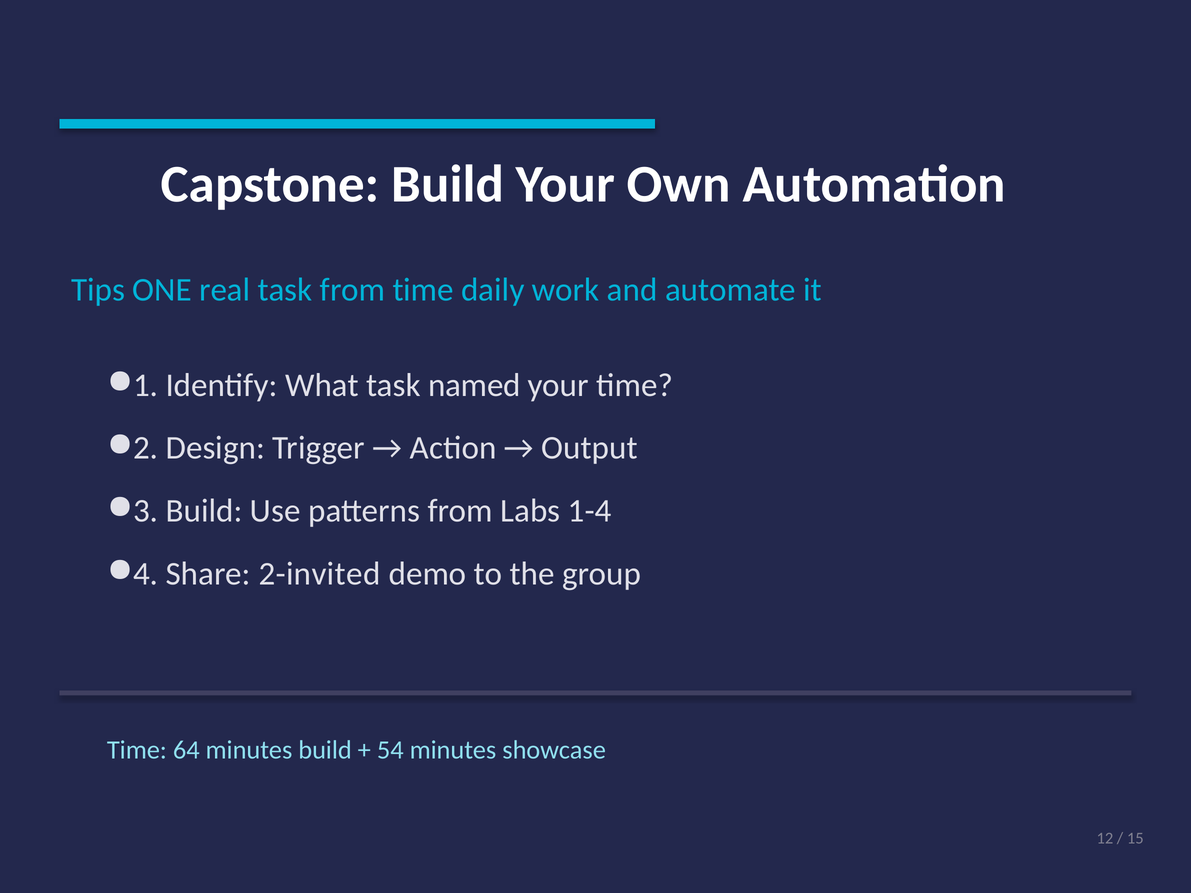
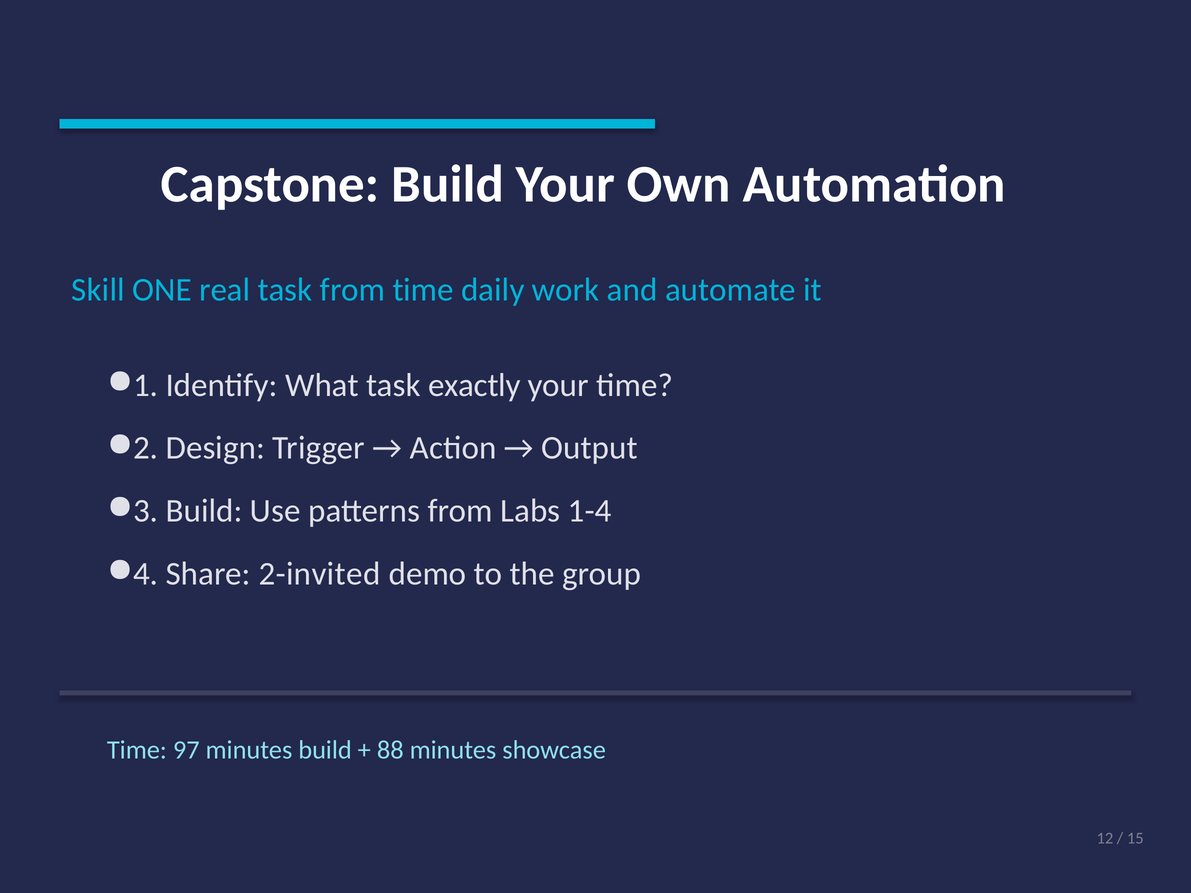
Tips: Tips -> Skill
named: named -> exactly
64: 64 -> 97
54: 54 -> 88
